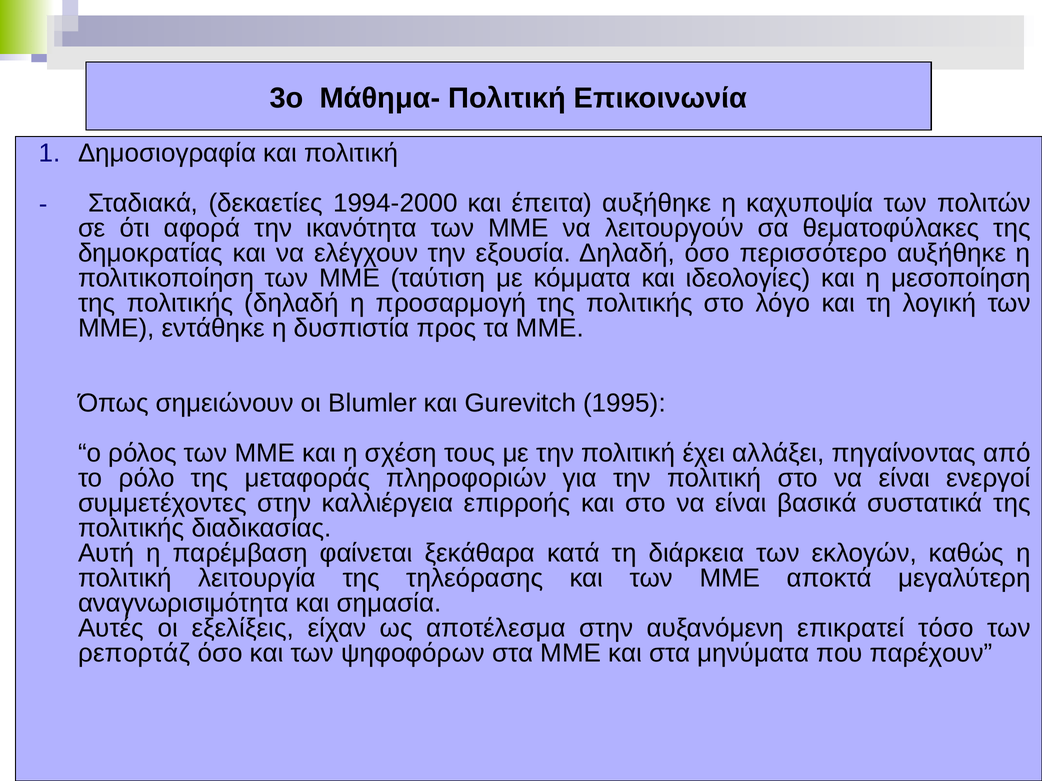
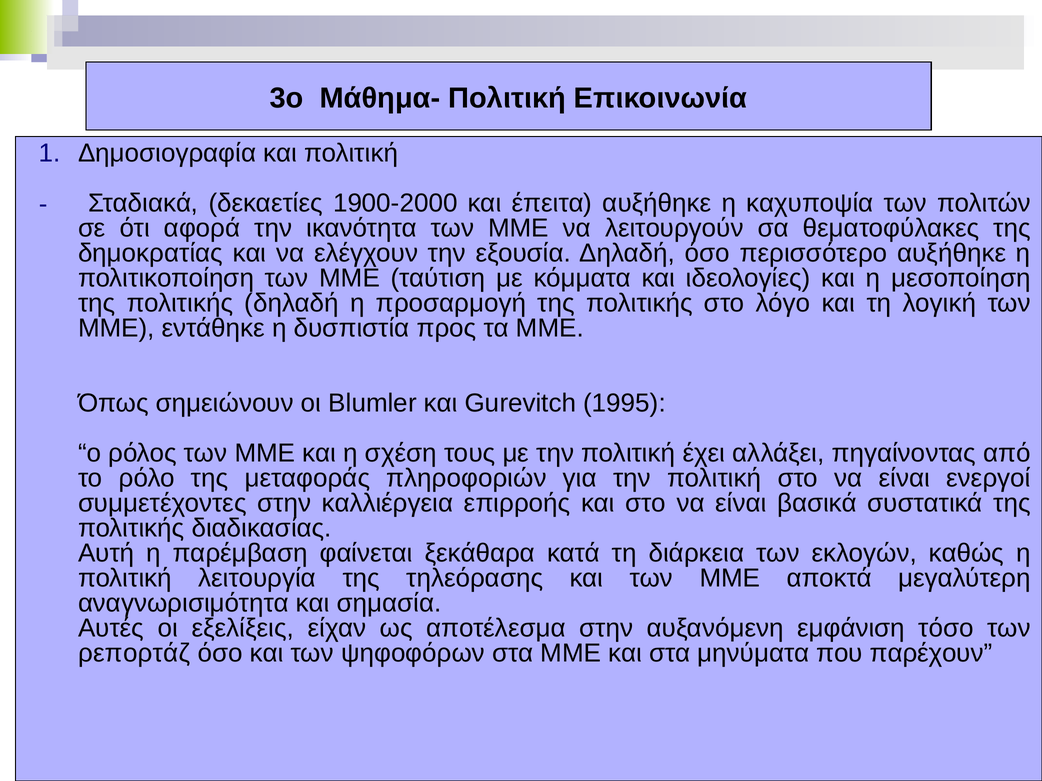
1994-2000: 1994-2000 -> 1900-2000
επικρατεί: επικρατεί -> εμφάνιση
